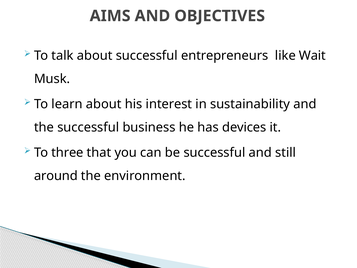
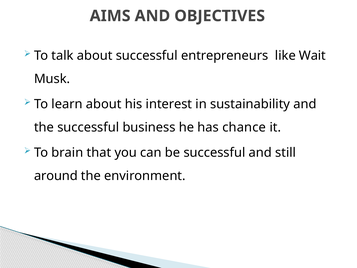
devices: devices -> chance
three: three -> brain
